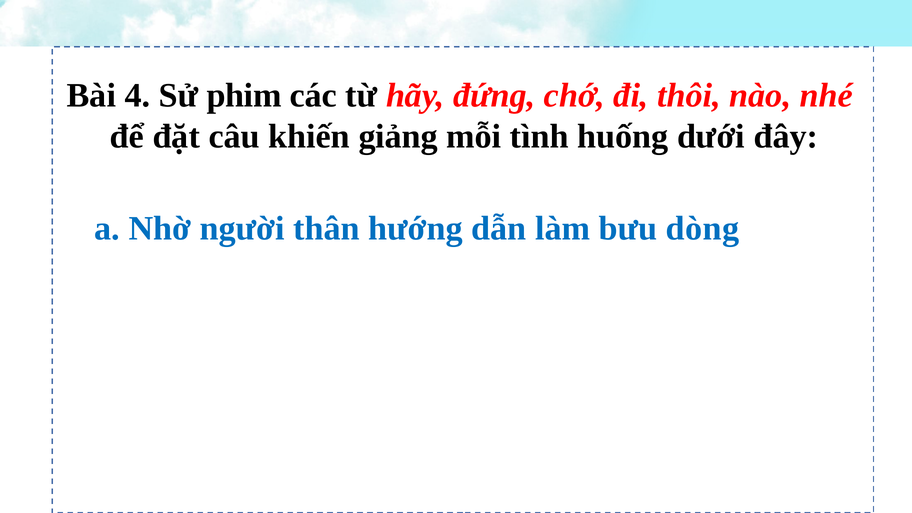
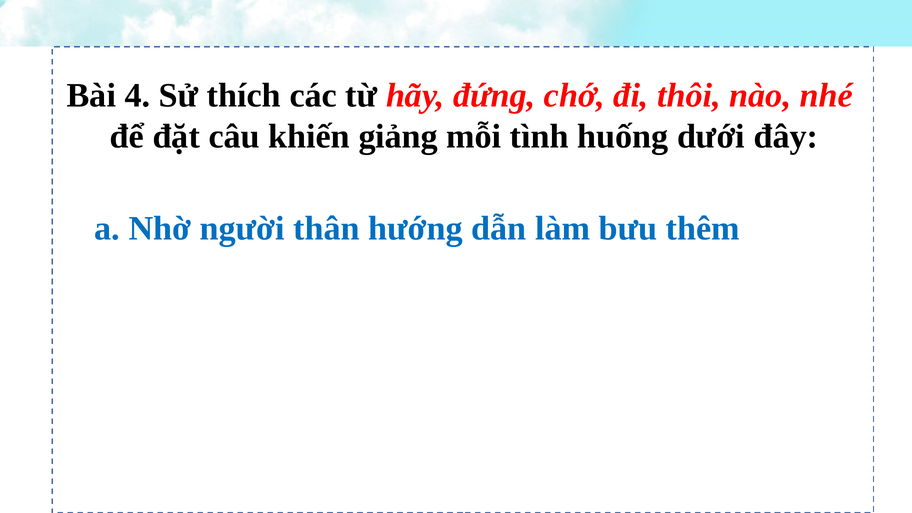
phim: phim -> thích
dòng: dòng -> thêm
